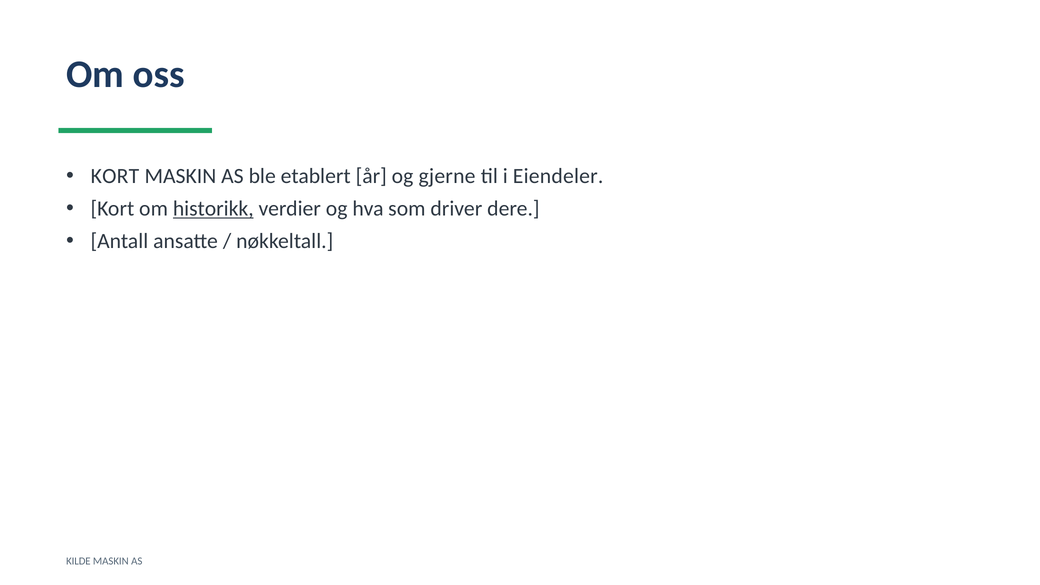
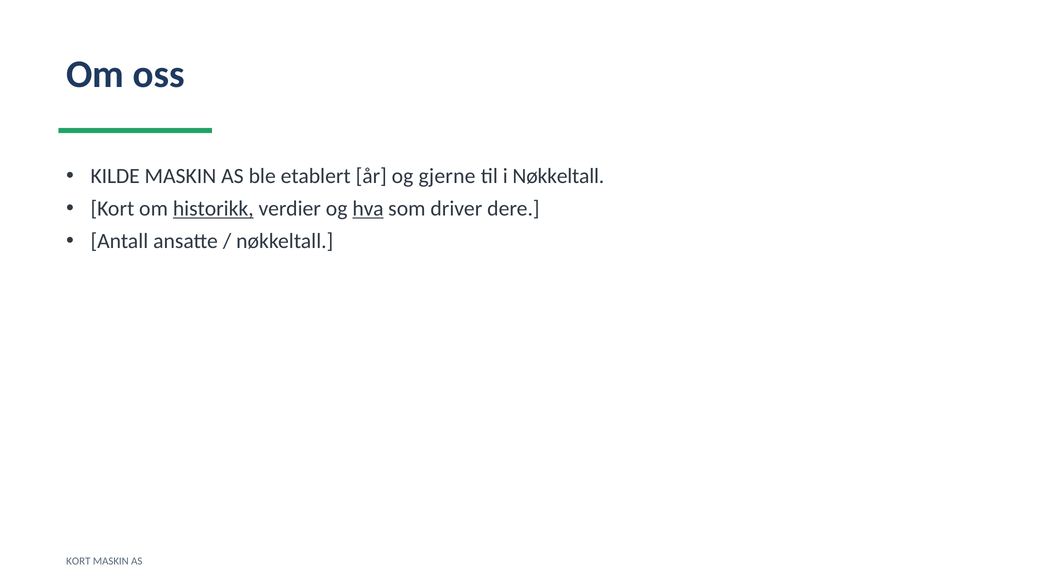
KORT at (115, 176): KORT -> KILDE
i Eiendeler: Eiendeler -> Nøkkeltall
hva underline: none -> present
KILDE at (78, 561): KILDE -> KORT
